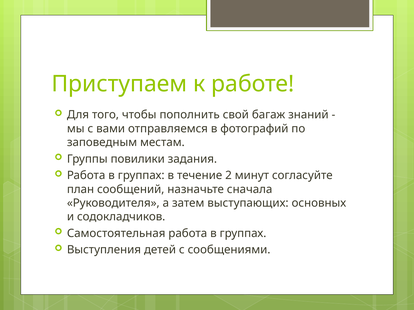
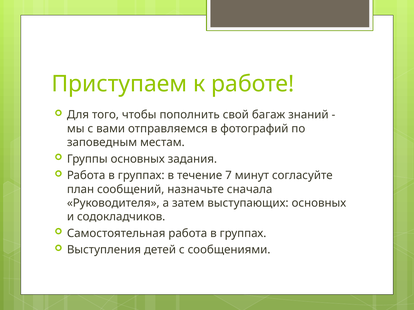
Группы повилики: повилики -> основных
2: 2 -> 7
